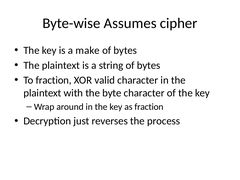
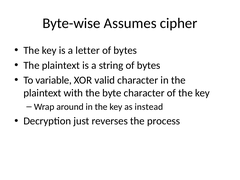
make: make -> letter
To fraction: fraction -> variable
as fraction: fraction -> instead
